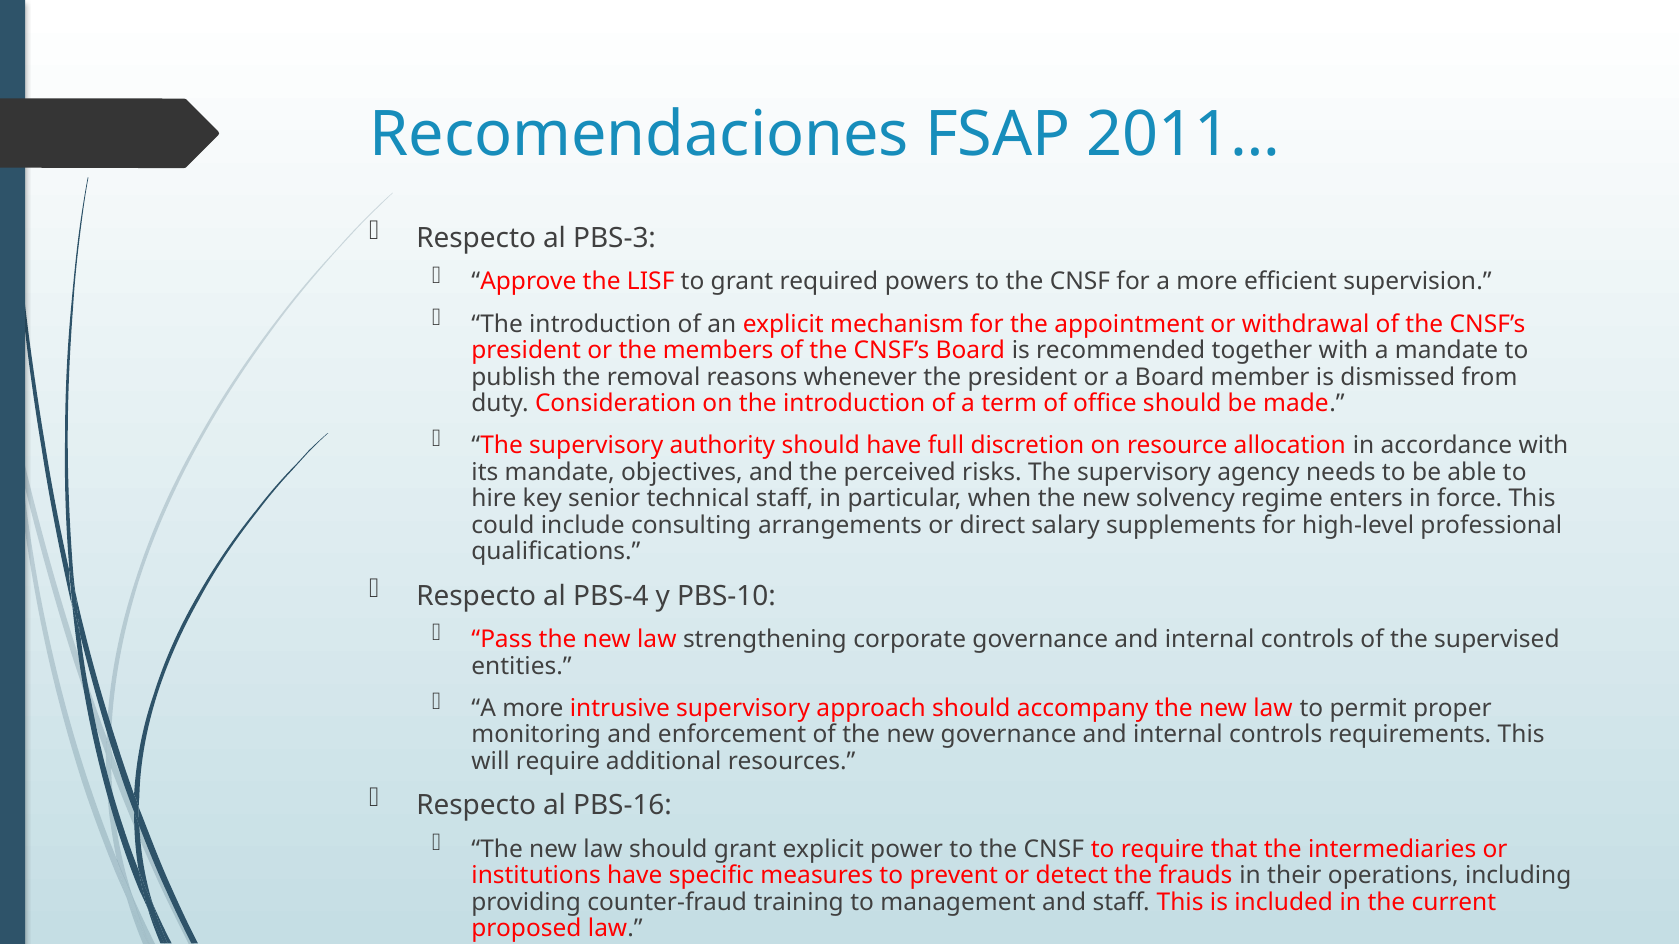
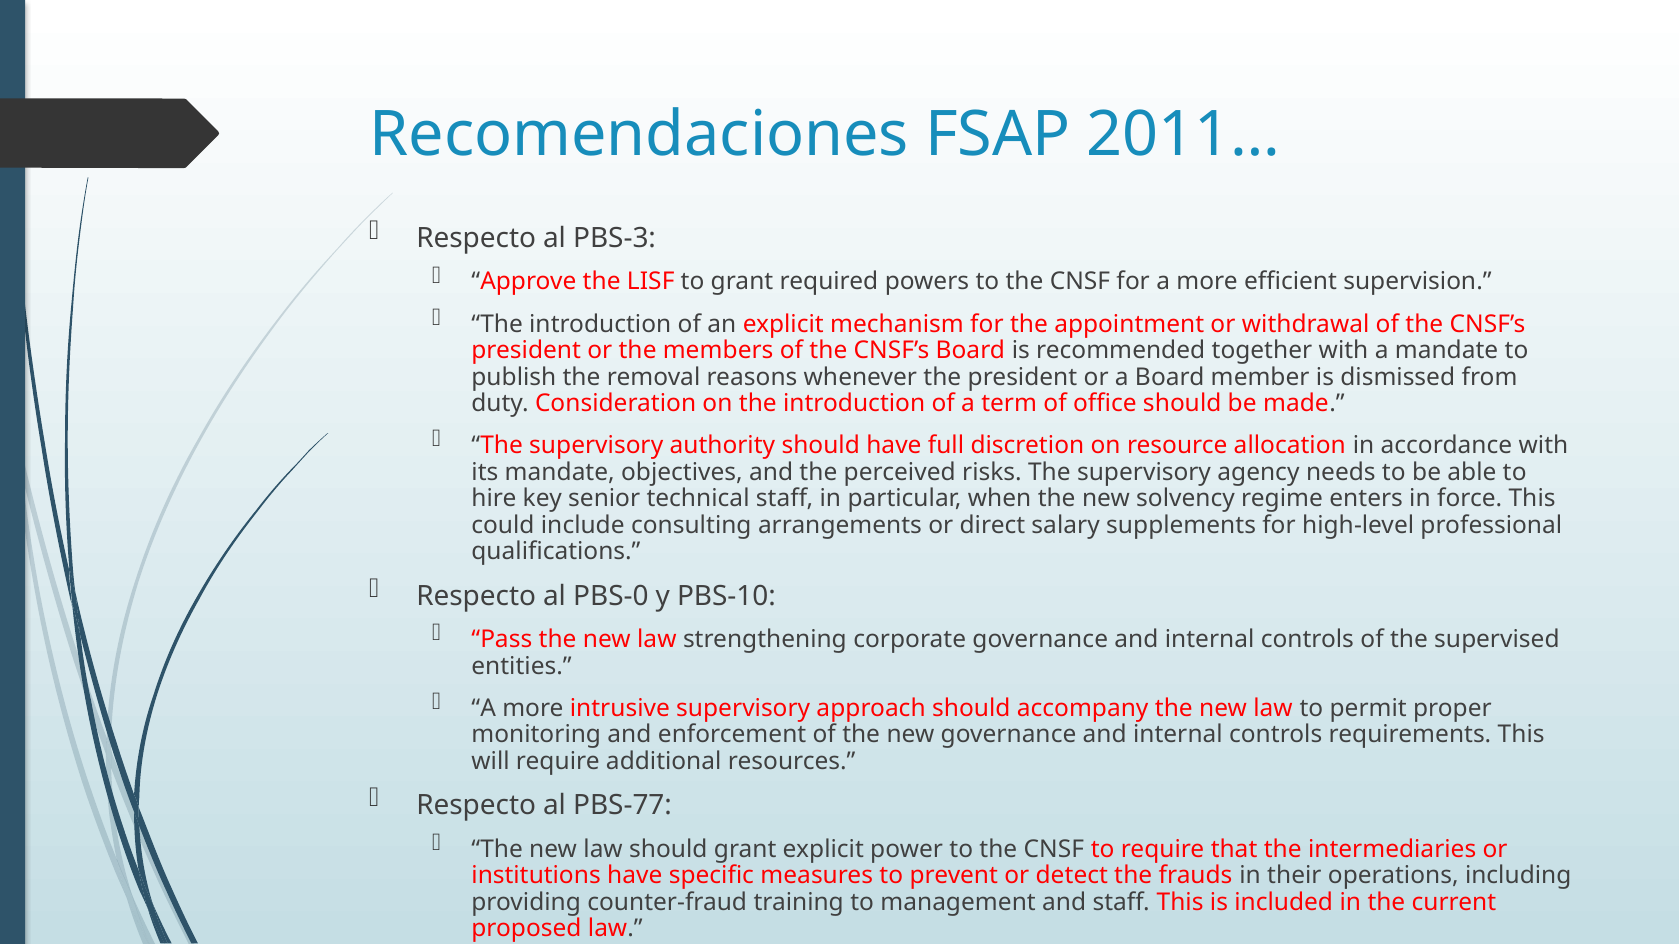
PBS-4: PBS-4 -> PBS-0
PBS-16: PBS-16 -> PBS-77
